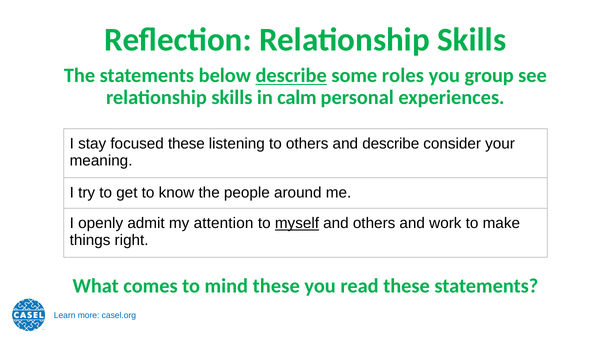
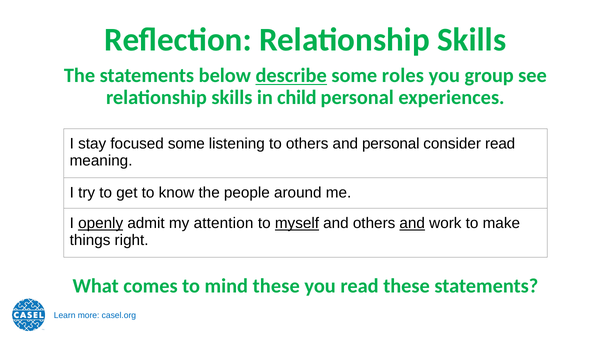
calm: calm -> child
focused these: these -> some
and describe: describe -> personal
consider your: your -> read
openly underline: none -> present
and at (412, 223) underline: none -> present
